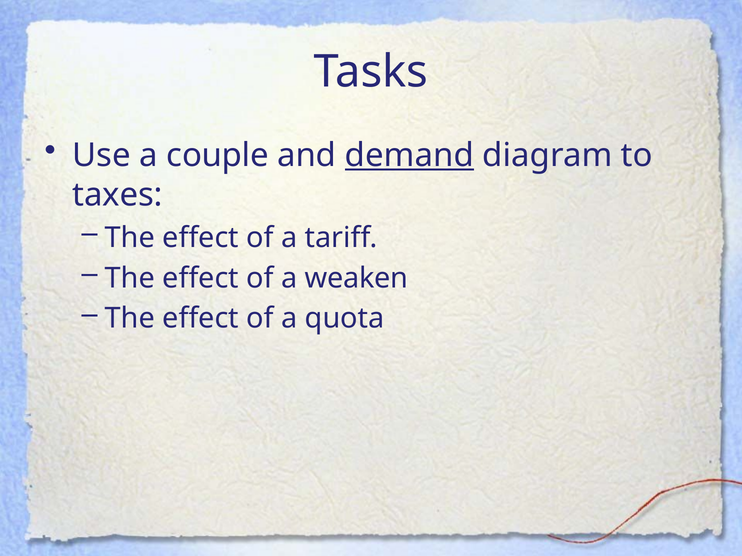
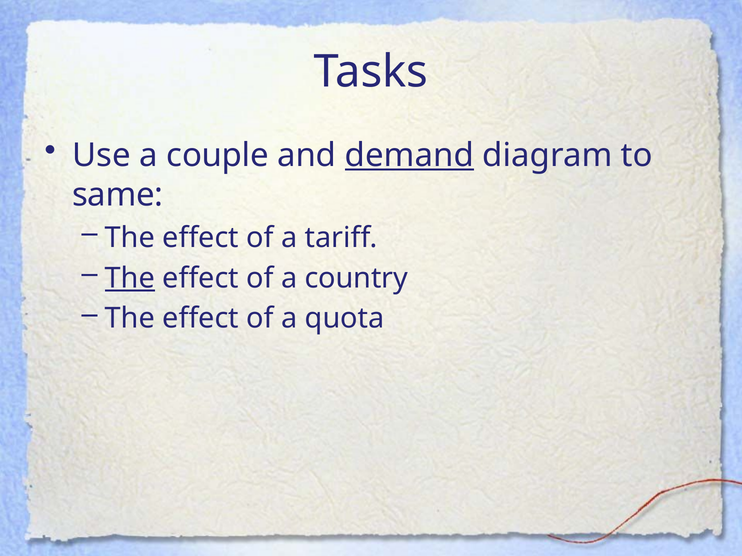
taxes: taxes -> same
The at (130, 278) underline: none -> present
weaken: weaken -> country
